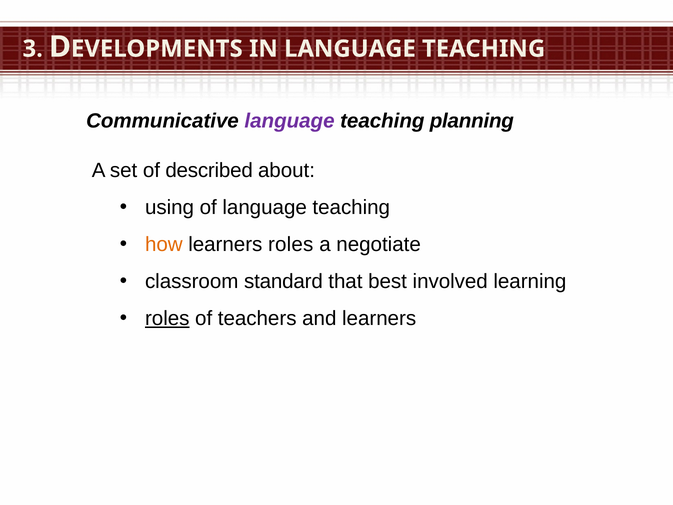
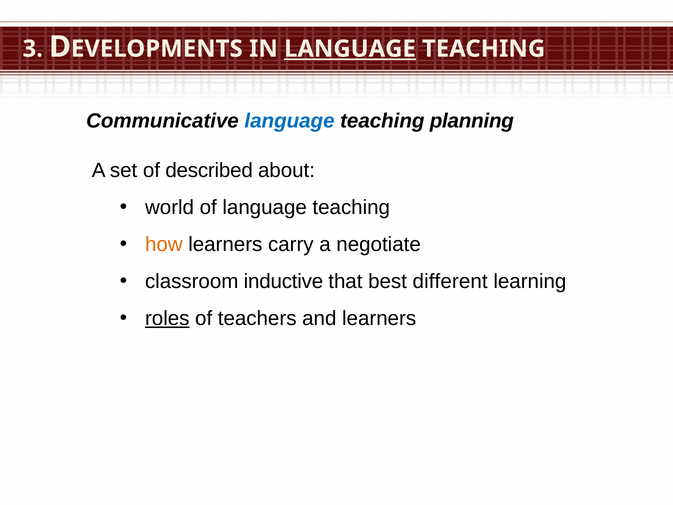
LANGUAGE at (350, 49) underline: none -> present
language at (290, 121) colour: purple -> blue
using: using -> world
learners roles: roles -> carry
standard: standard -> inductive
involved: involved -> different
